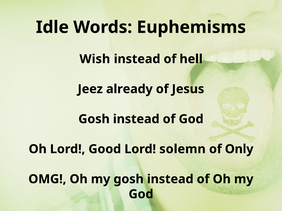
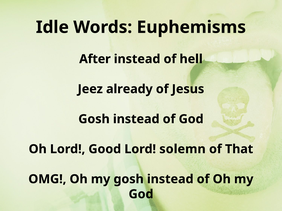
Wish: Wish -> After
Only: Only -> That
